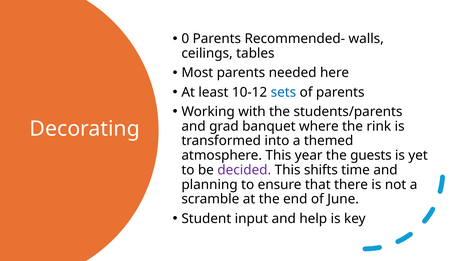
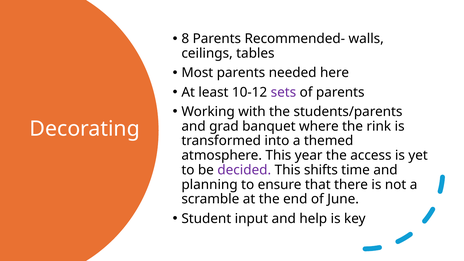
0: 0 -> 8
sets colour: blue -> purple
guests: guests -> access
